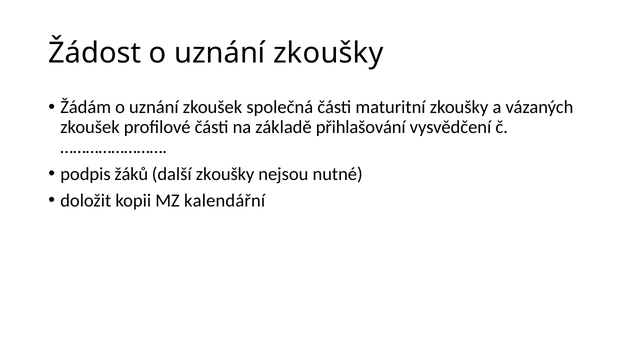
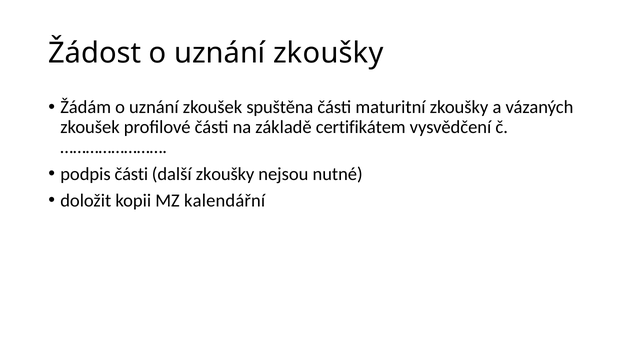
společná: společná -> spuštěna
přihlašování: přihlašování -> certifikátem
podpis žáků: žáků -> části
